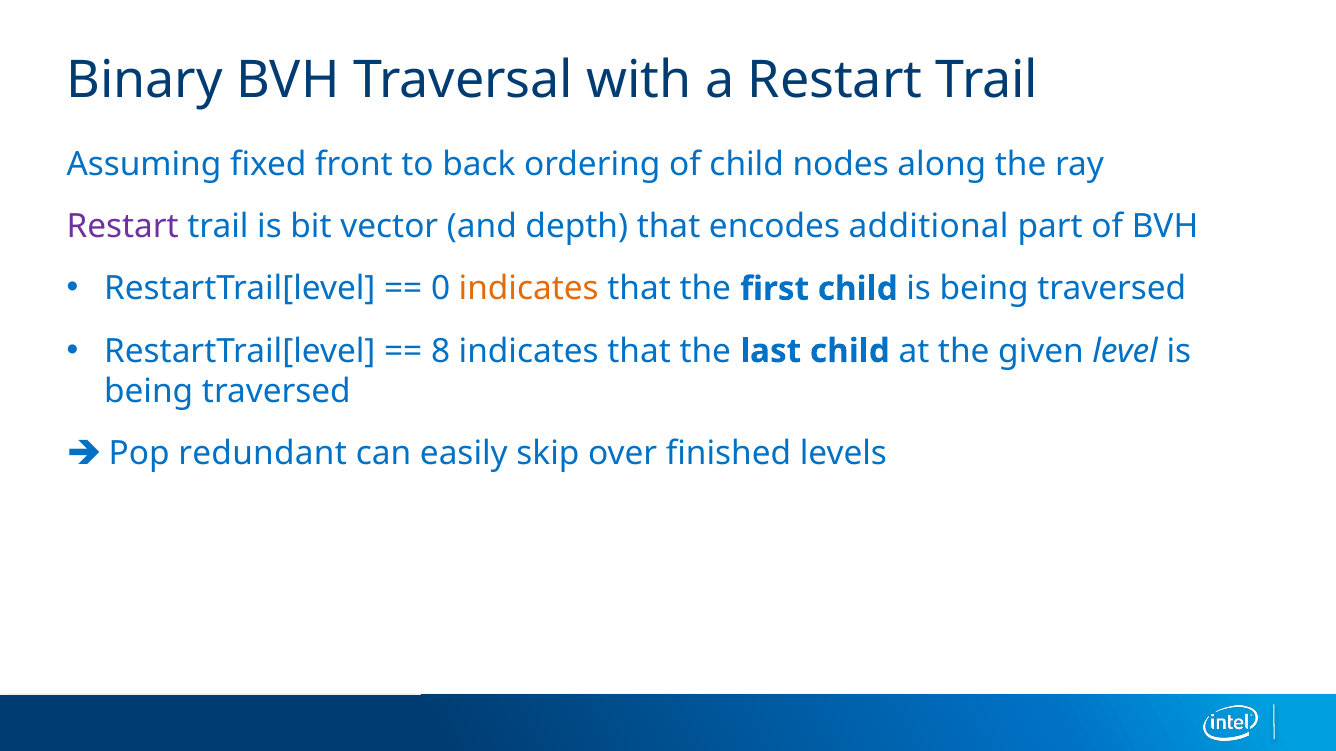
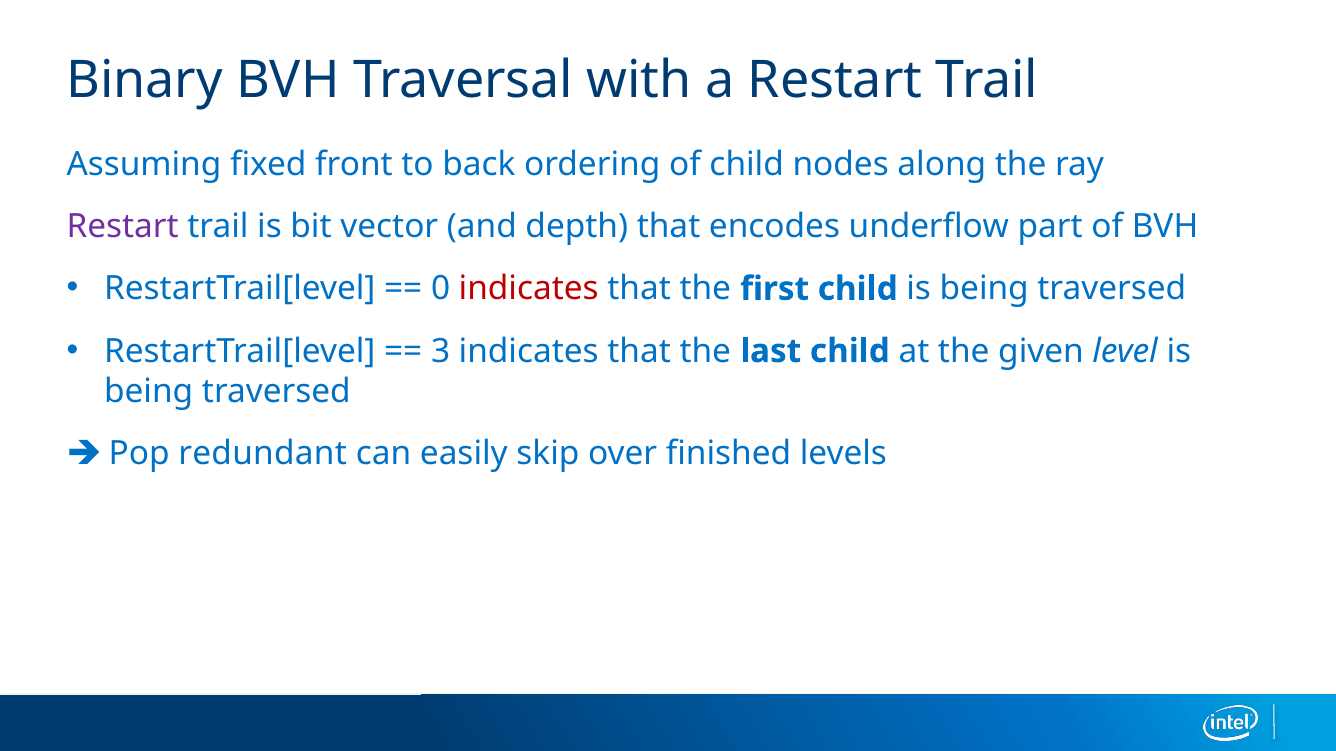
additional: additional -> underflow
indicates at (529, 289) colour: orange -> red
8: 8 -> 3
